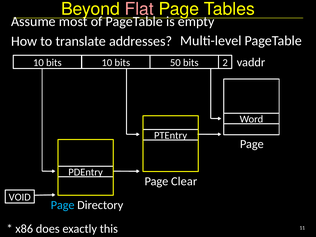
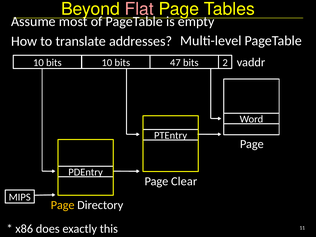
50: 50 -> 47
VOID: VOID -> MIPS
Page at (63, 205) colour: light blue -> yellow
